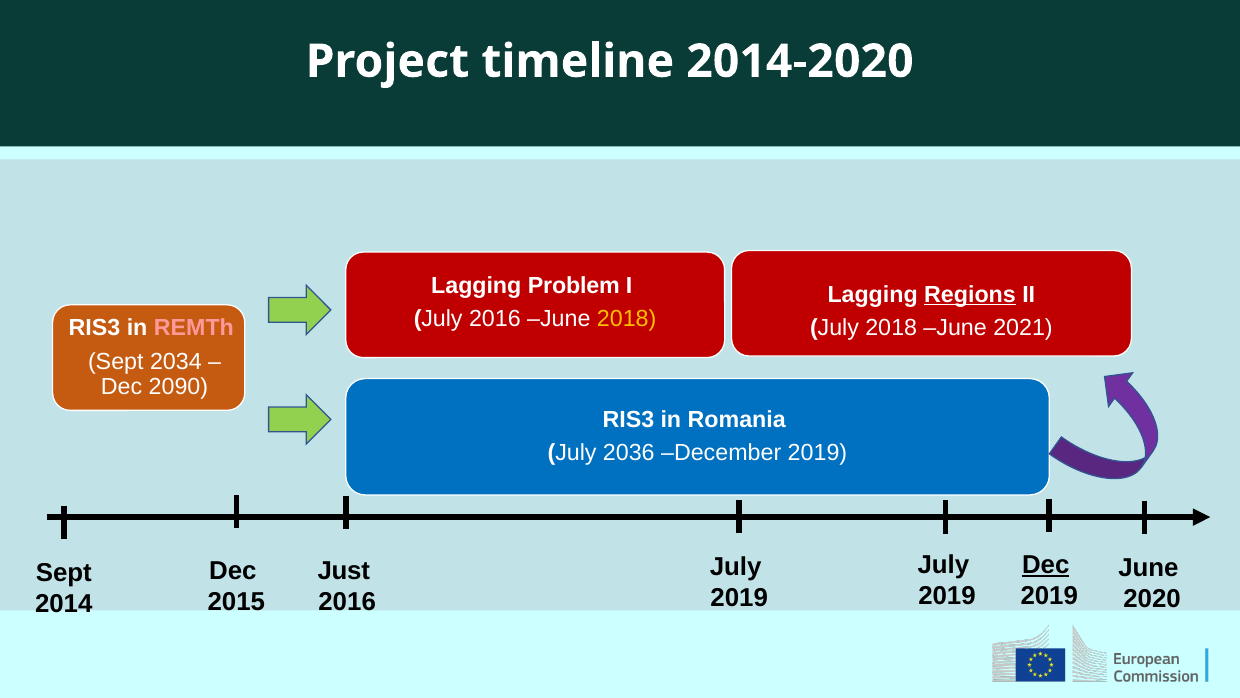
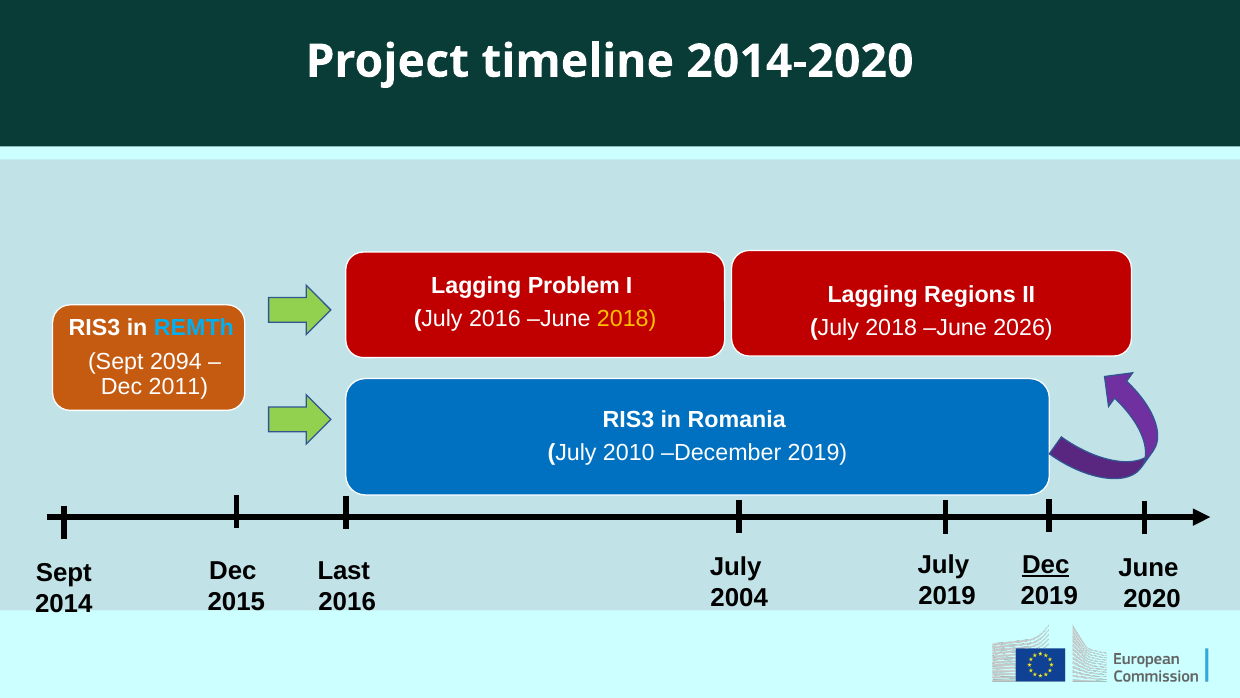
Regions underline: present -> none
2021: 2021 -> 2026
REMTh colour: pink -> light blue
2034: 2034 -> 2094
2090: 2090 -> 2011
2036: 2036 -> 2010
Just: Just -> Last
2019 at (739, 598): 2019 -> 2004
